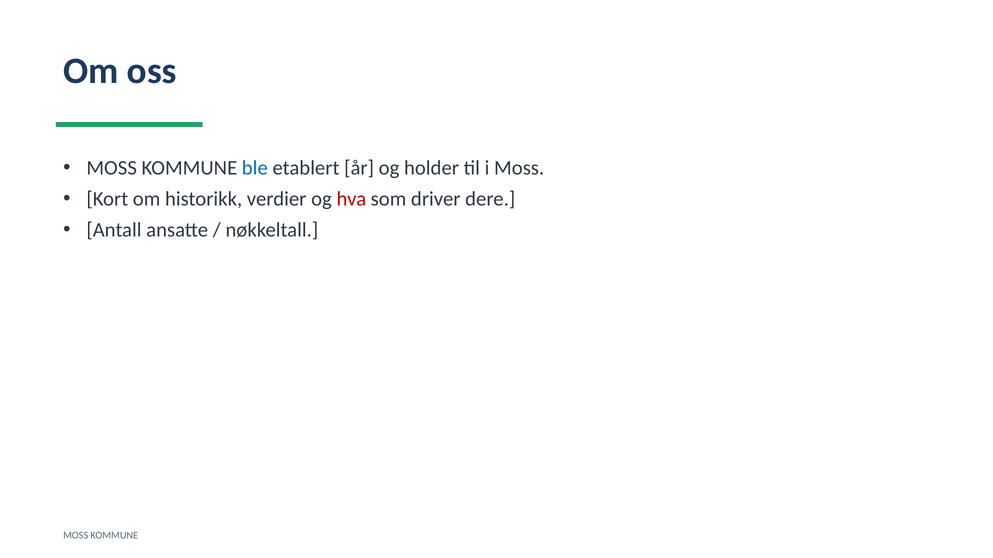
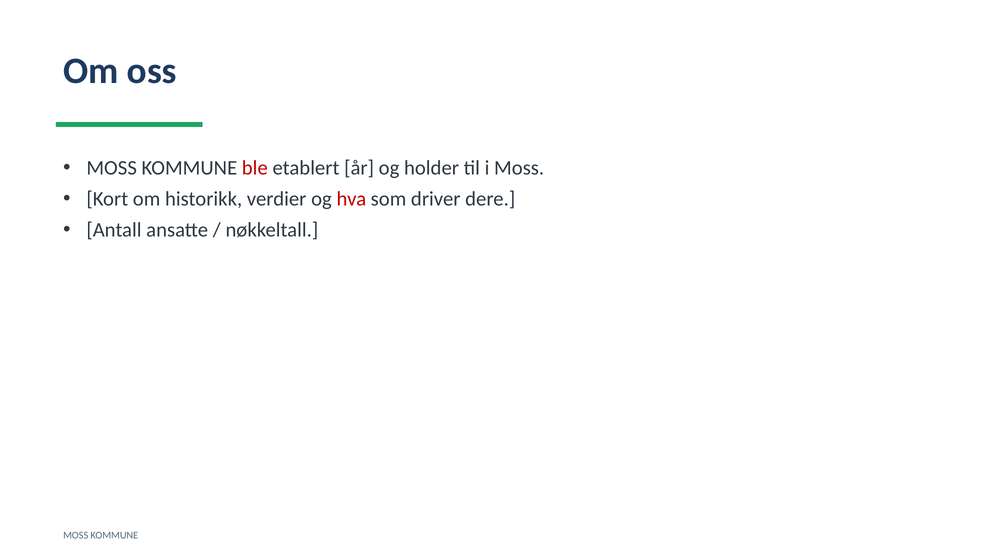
ble colour: blue -> red
